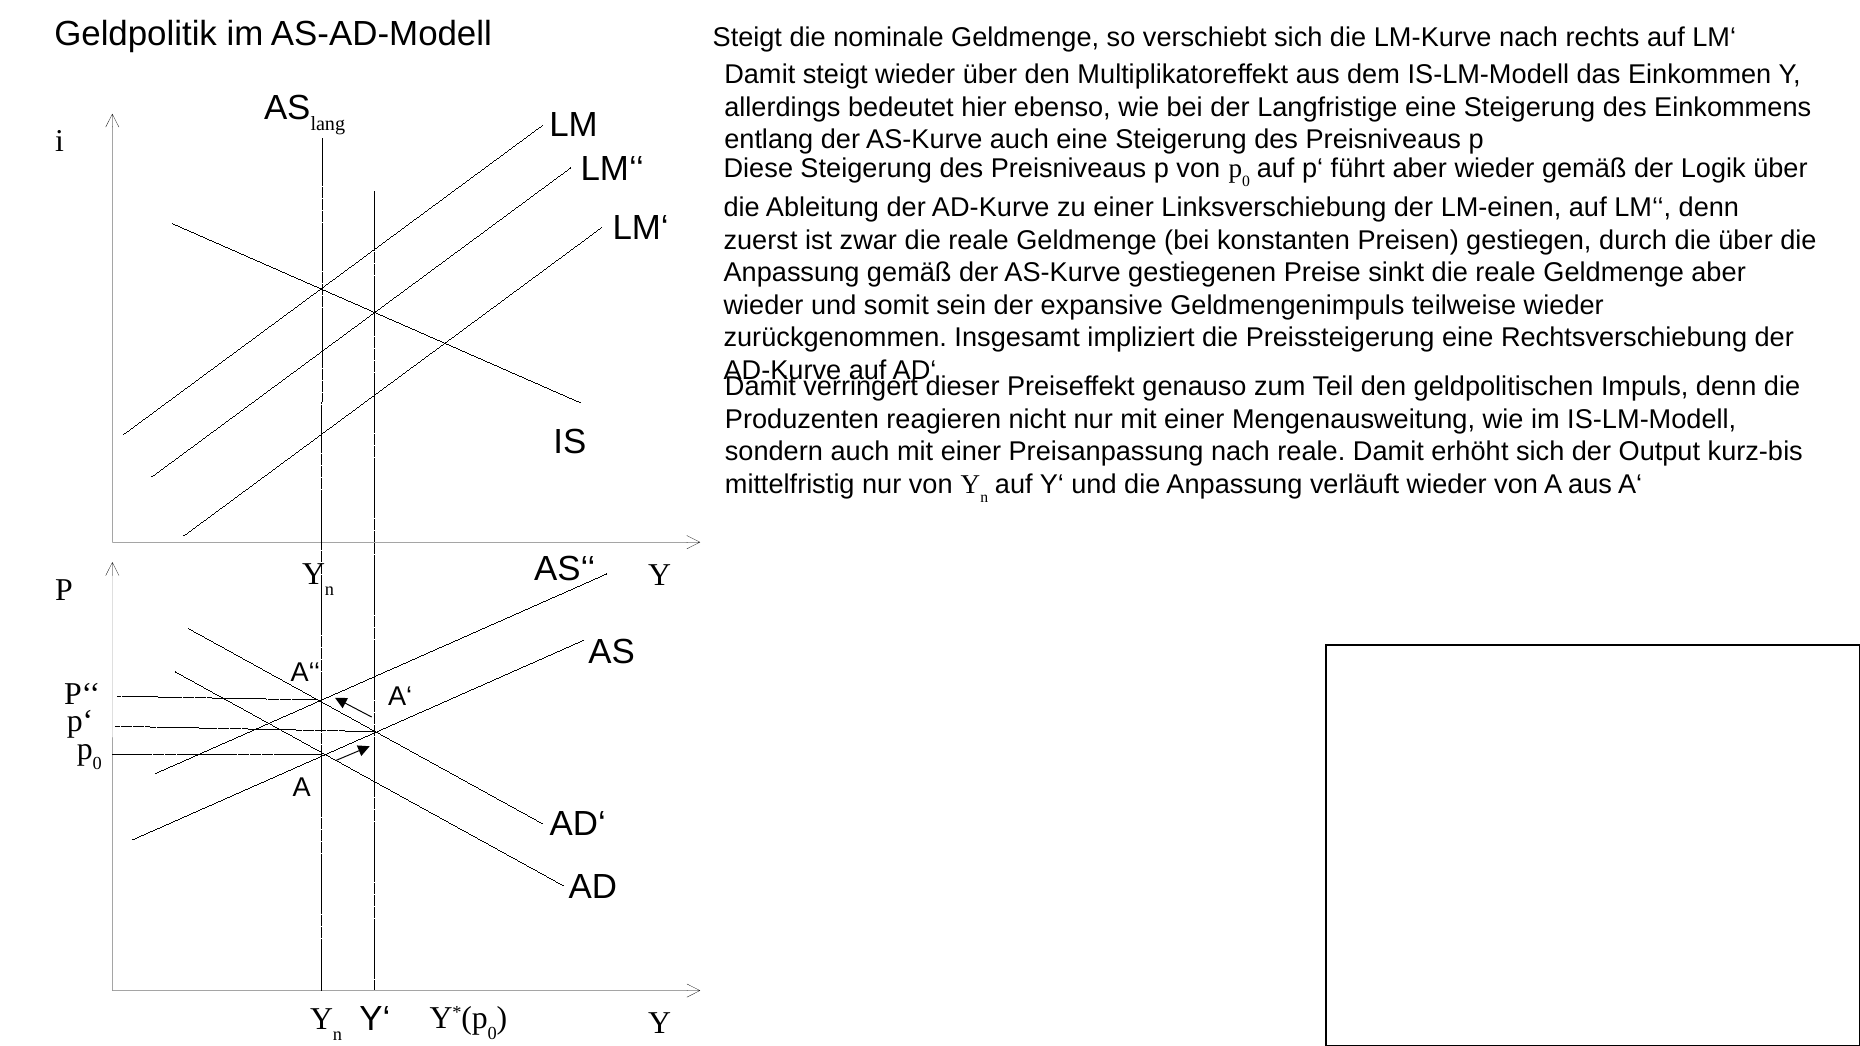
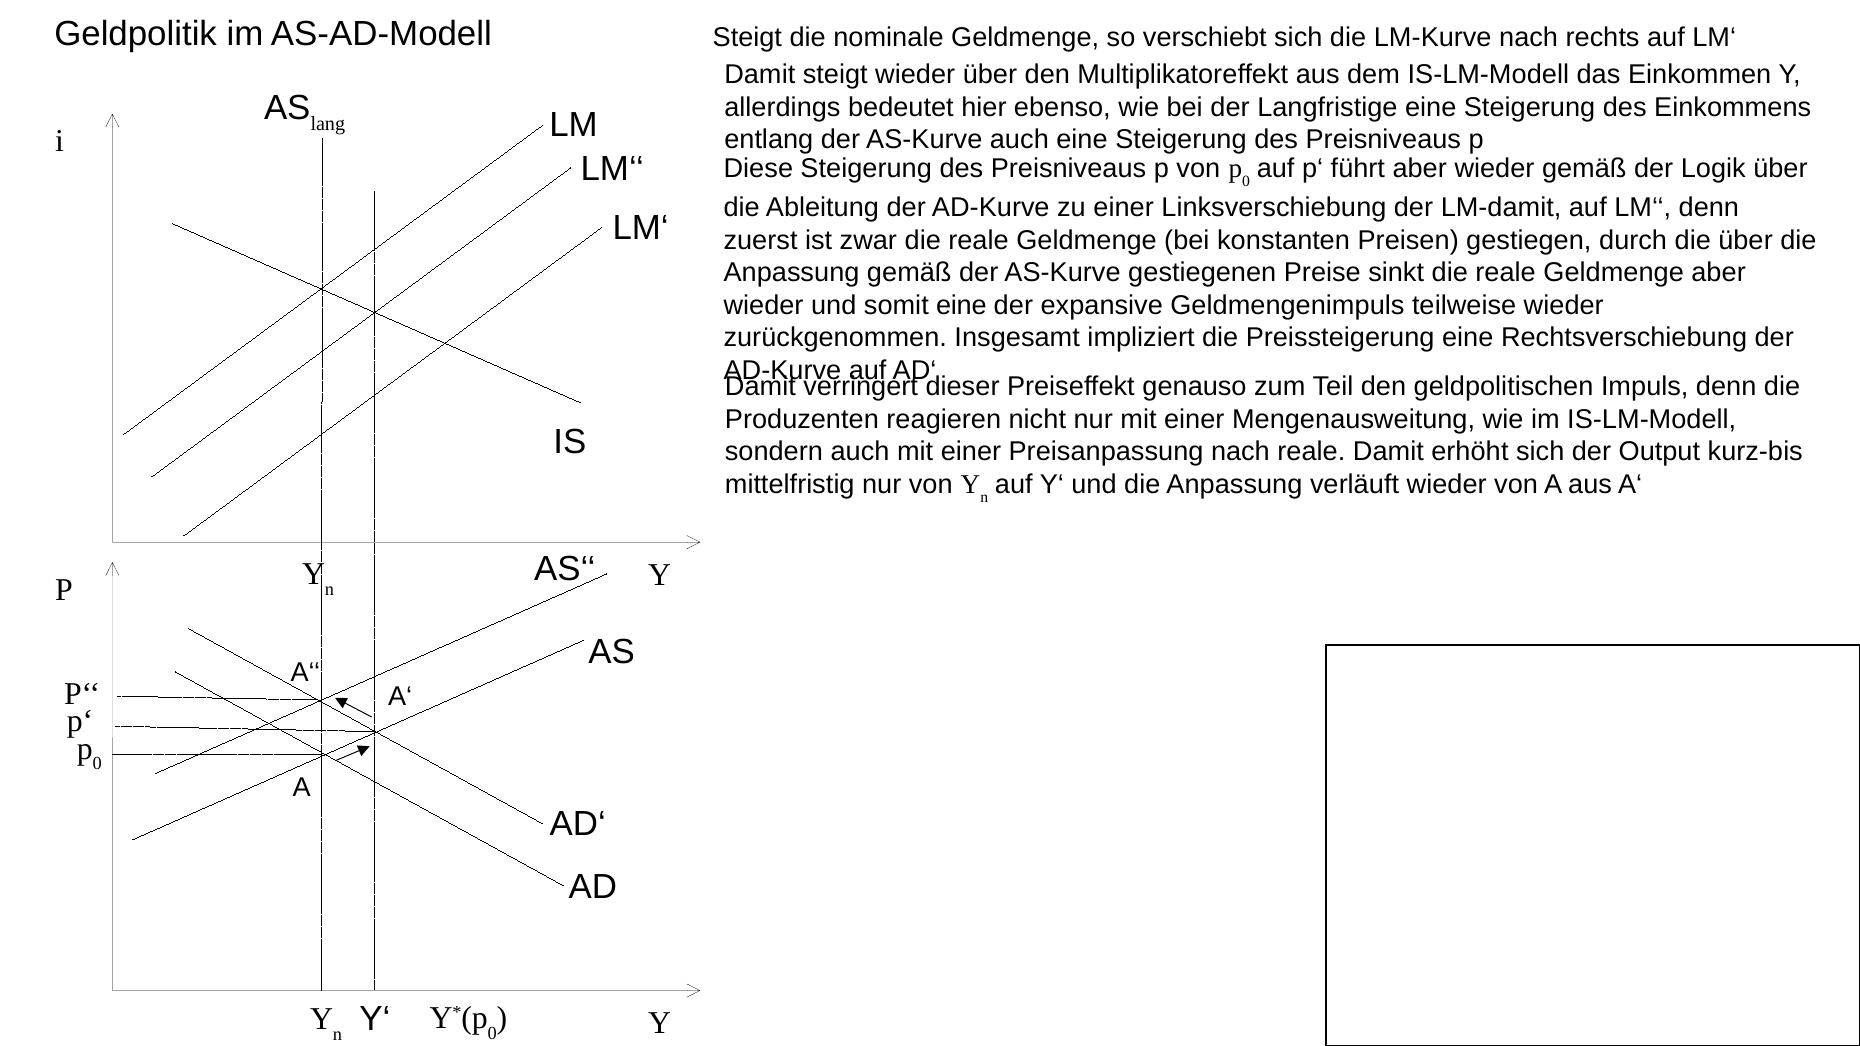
LM-einen: LM-einen -> LM-damit
somit sein: sein -> eine
